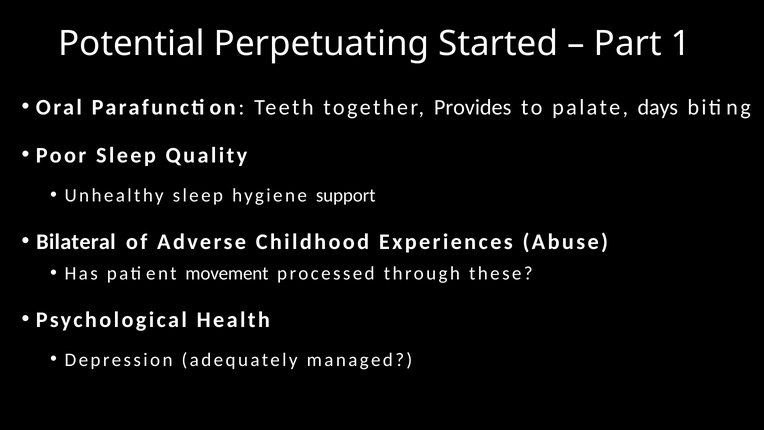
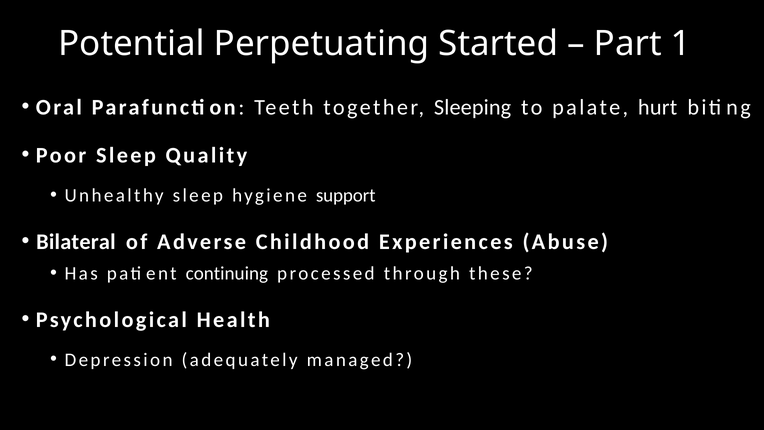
Provides: Provides -> Sleeping
days: days -> hurt
movement: movement -> continuing
